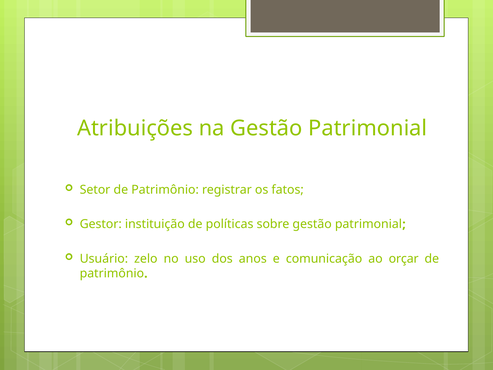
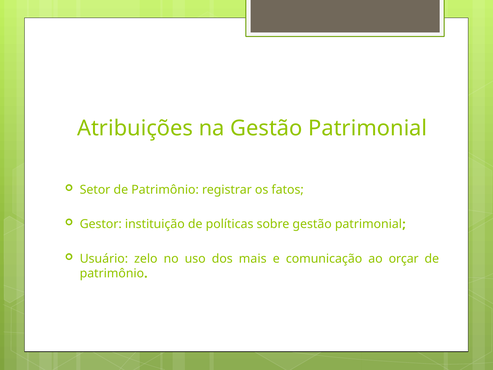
anos: anos -> mais
